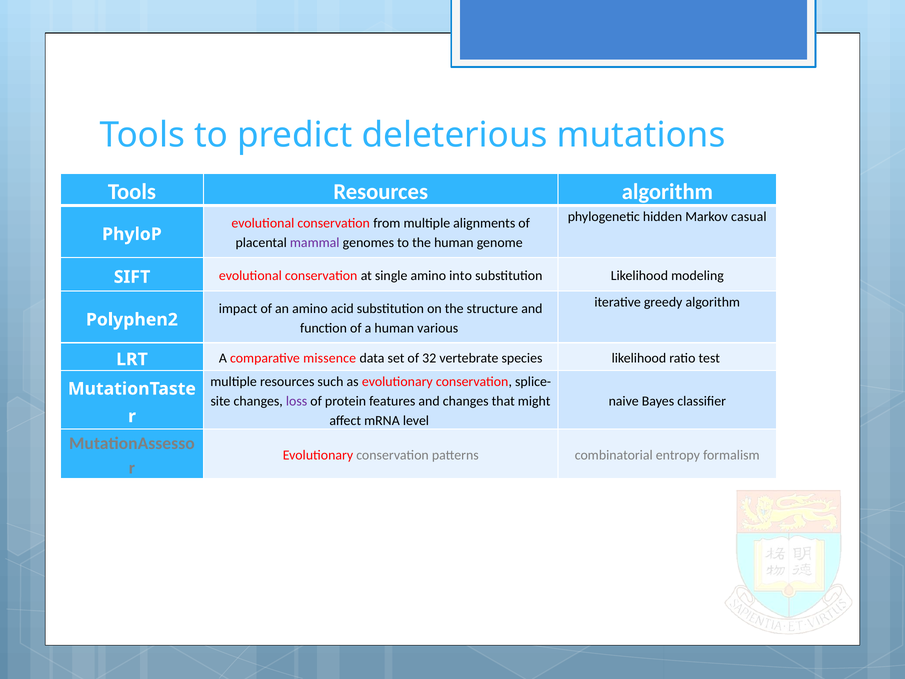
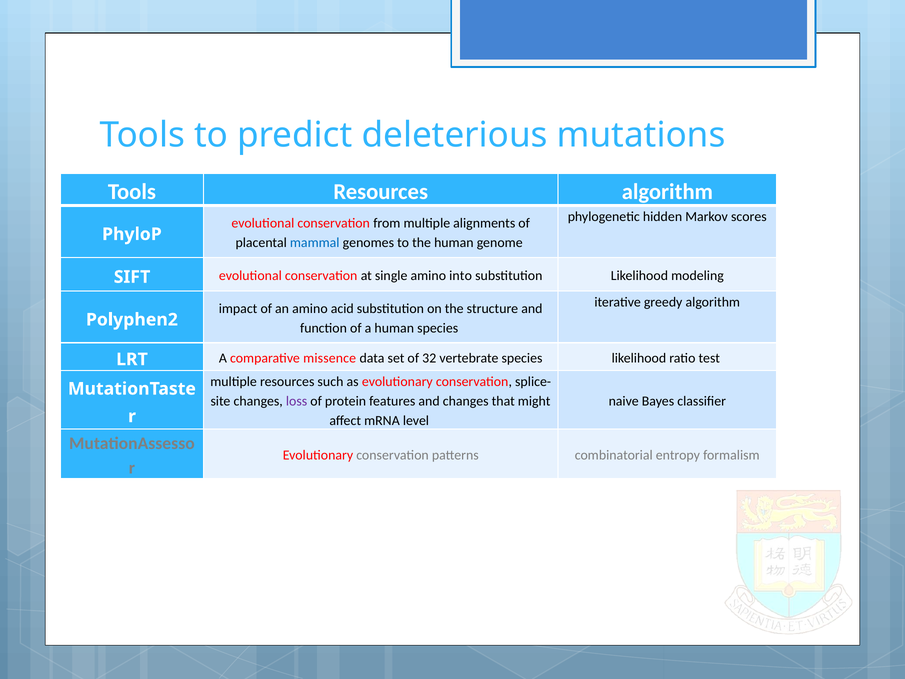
casual: casual -> scores
mammal colour: purple -> blue
human various: various -> species
